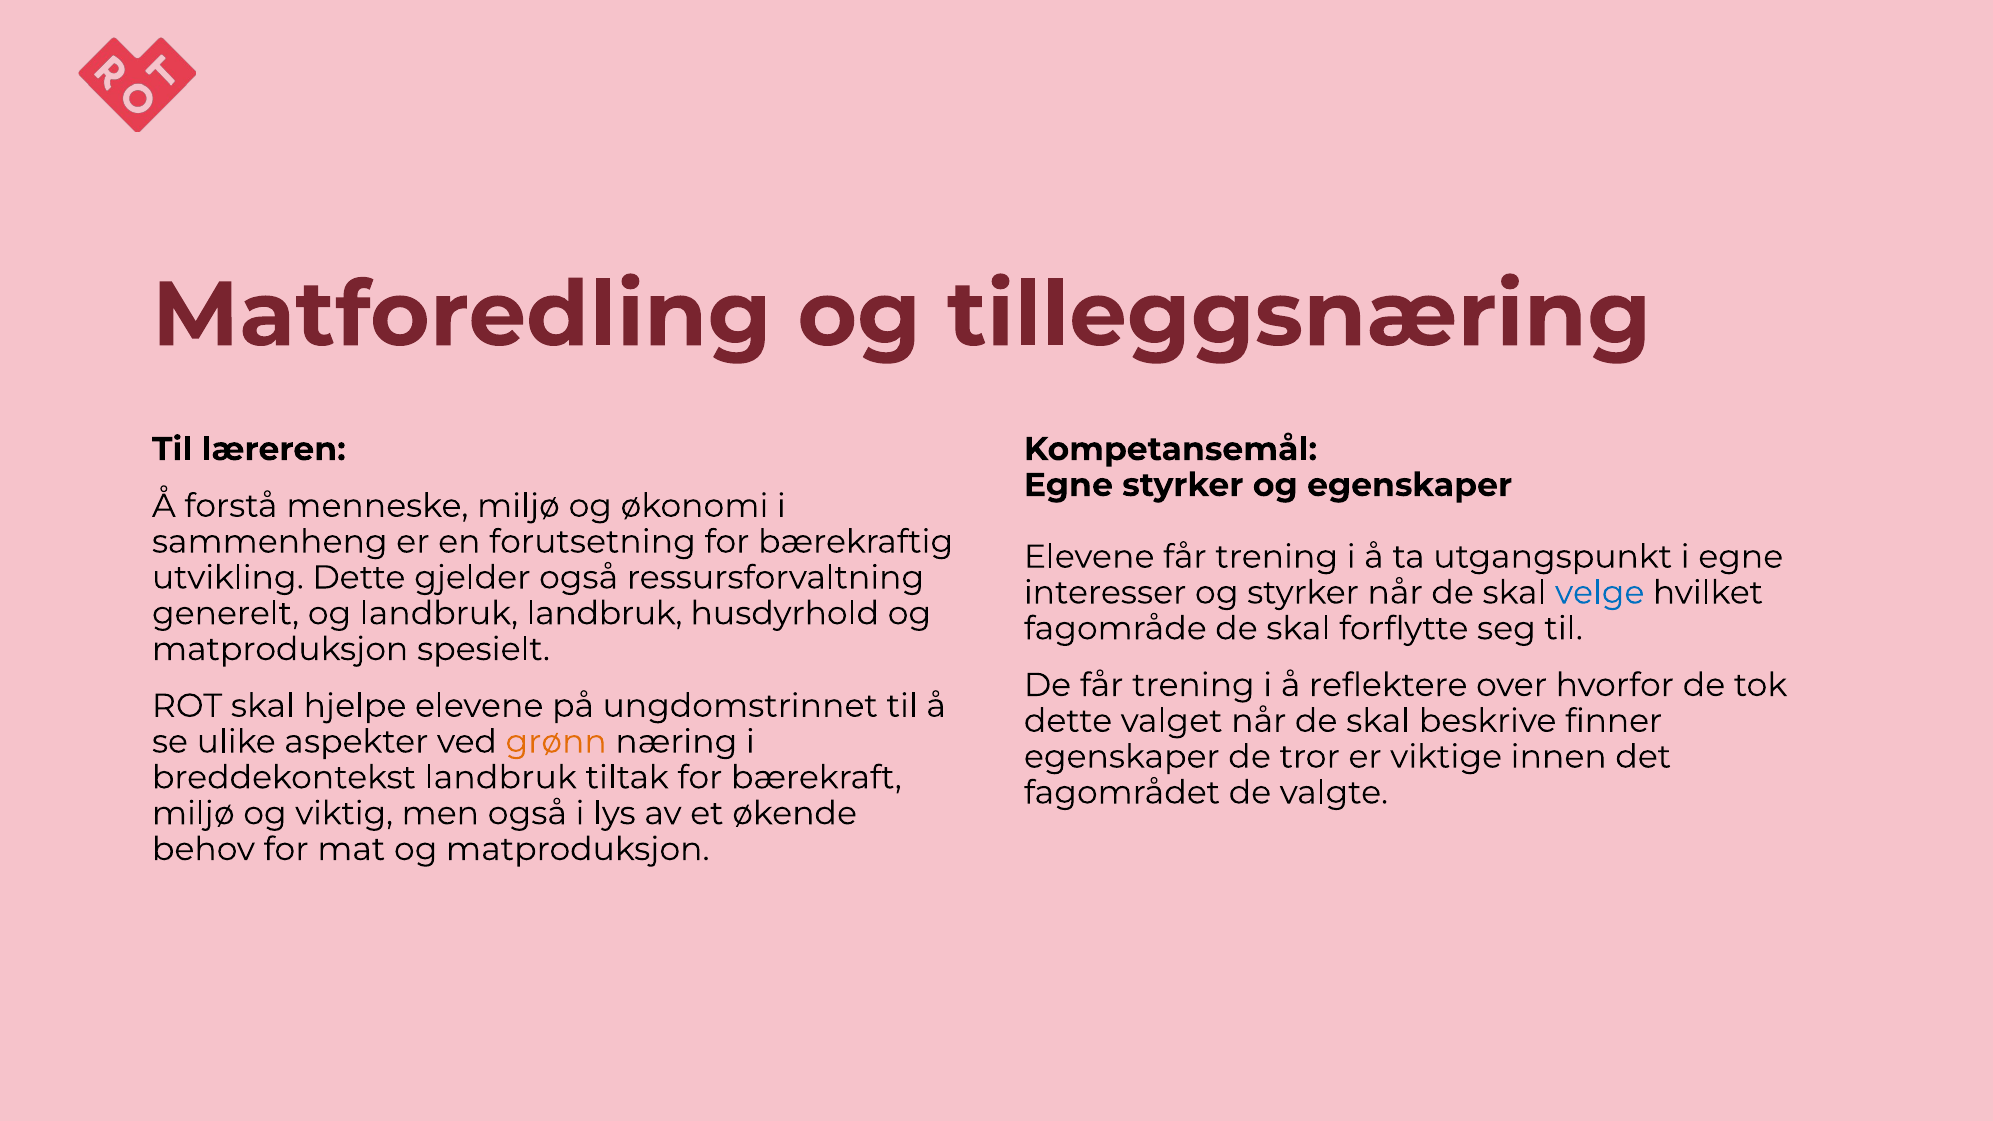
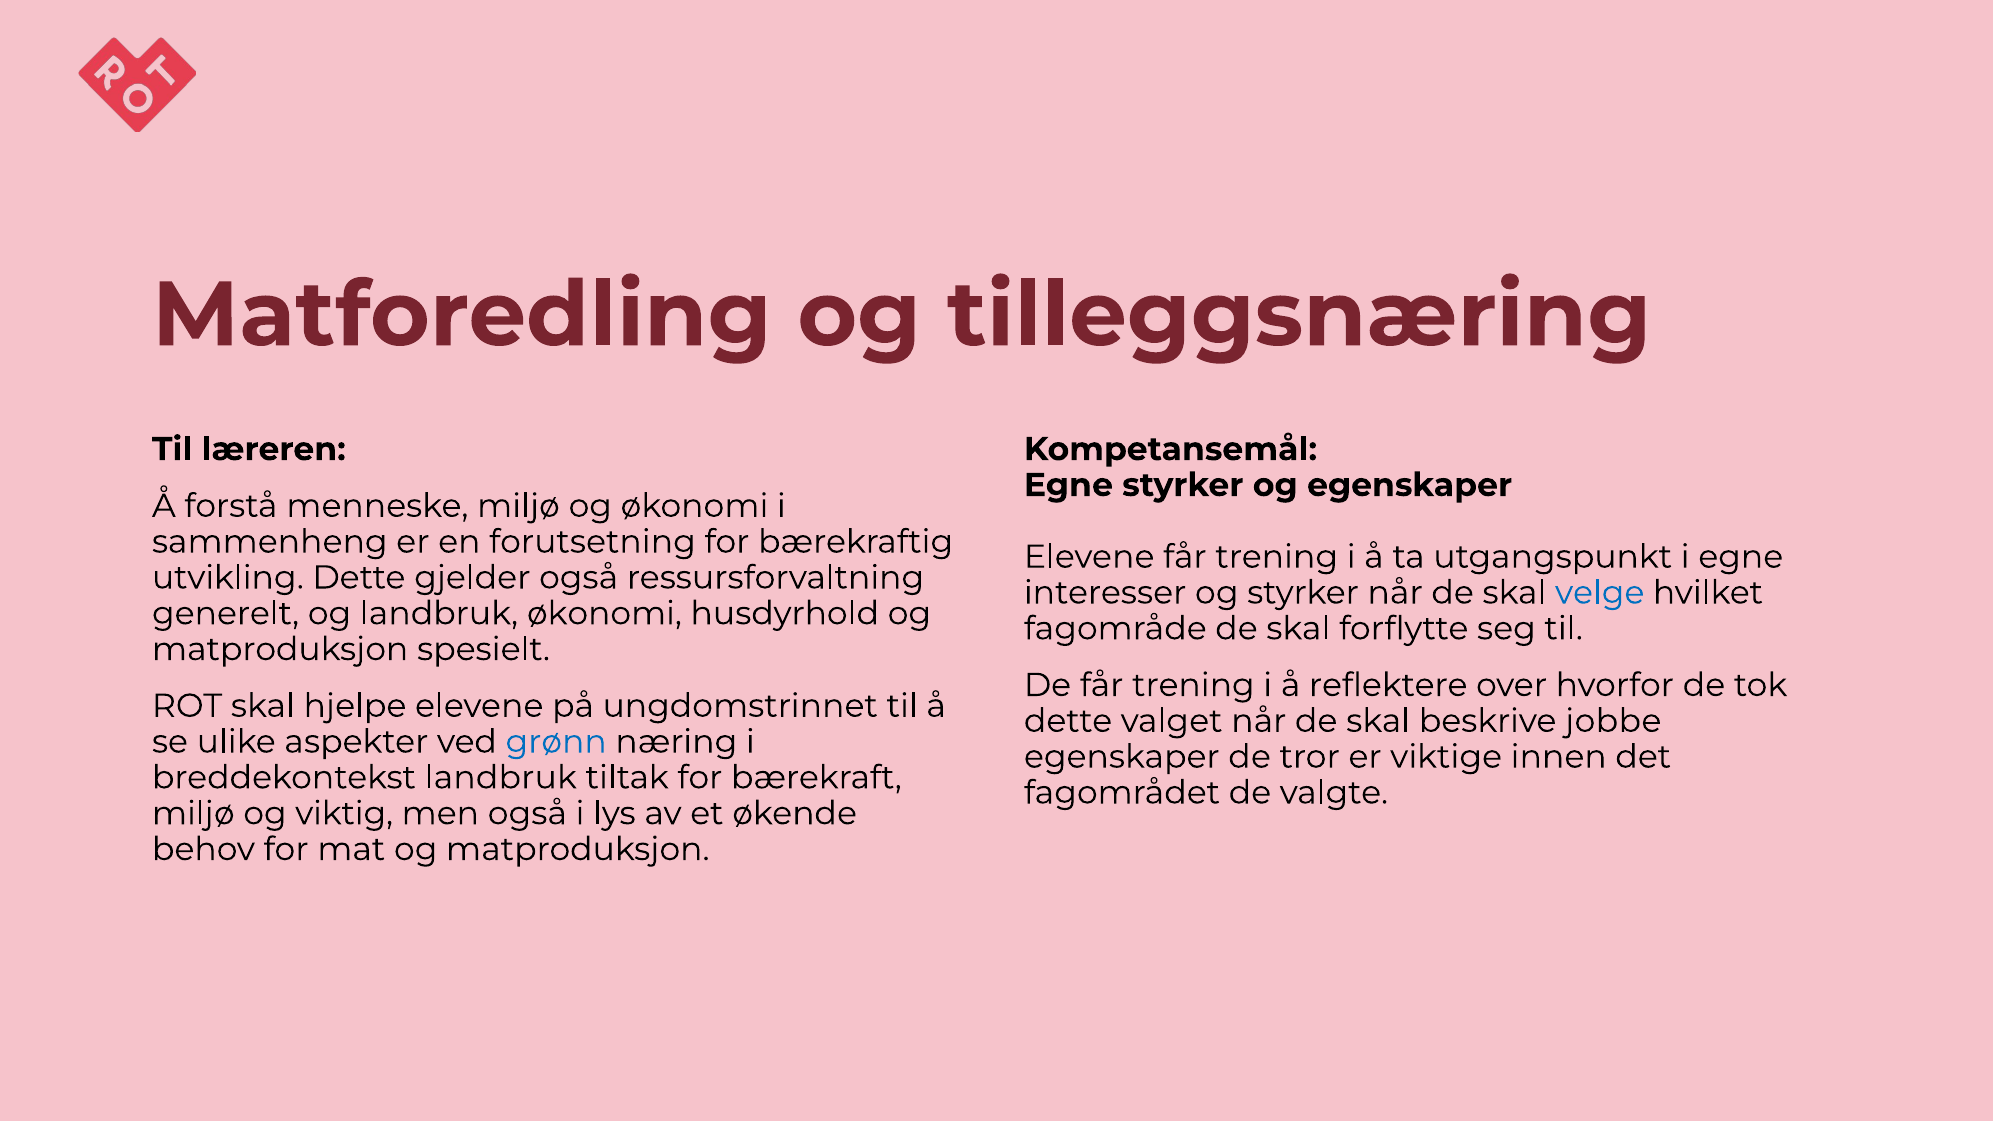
landbruk landbruk: landbruk -> økonomi
finner: finner -> jobbe
grønn colour: orange -> blue
